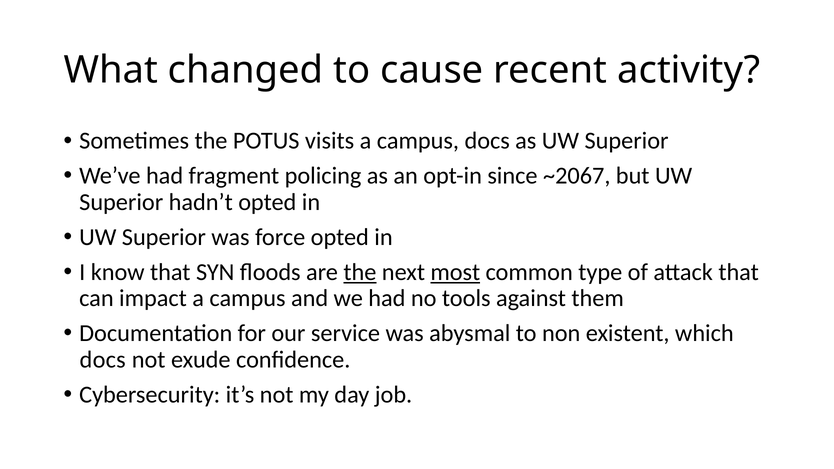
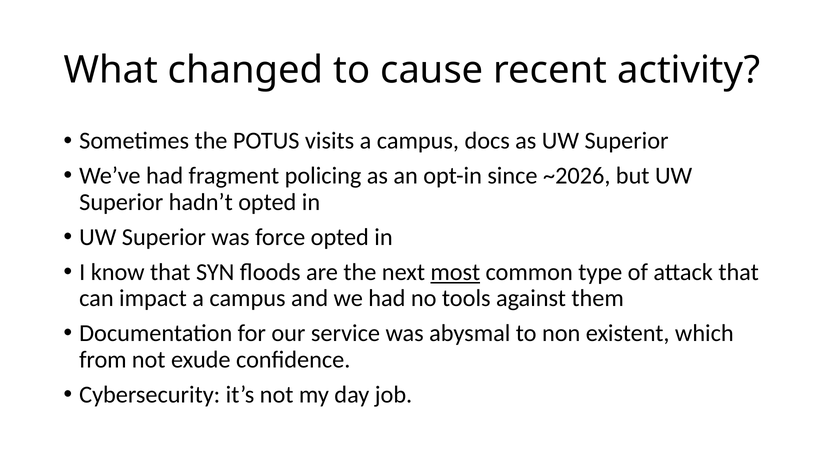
~2067: ~2067 -> ~2026
the at (360, 272) underline: present -> none
docs at (103, 360): docs -> from
